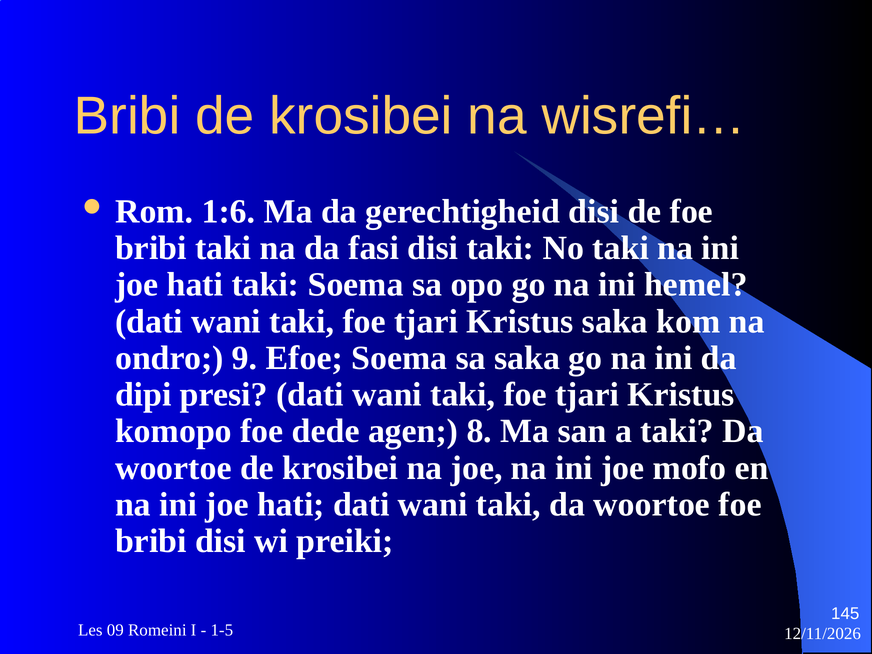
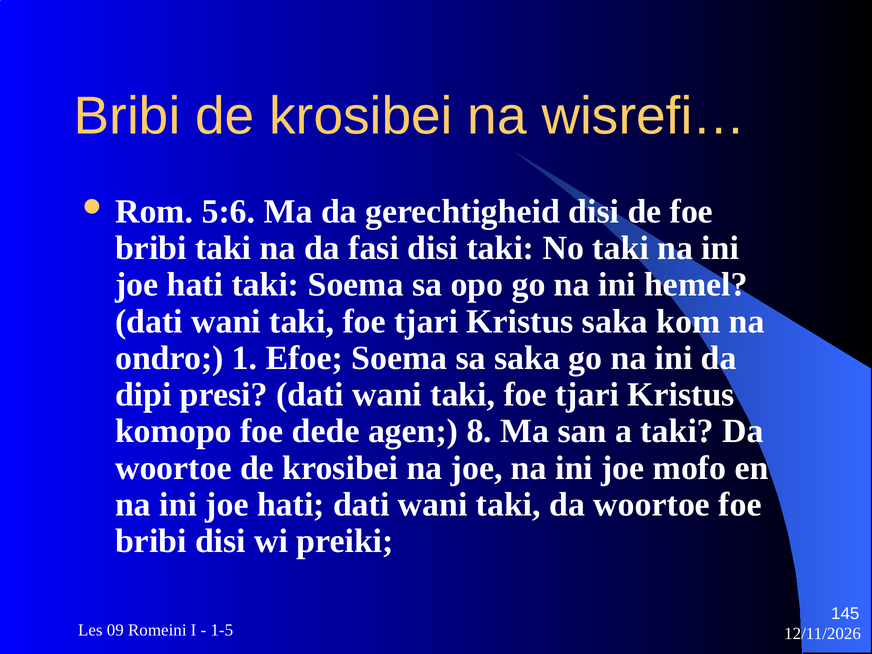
1:6: 1:6 -> 5:6
9: 9 -> 1
